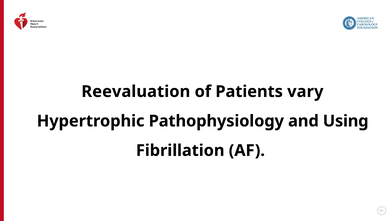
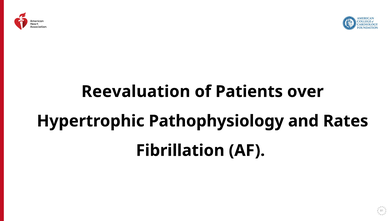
vary: vary -> over
Using: Using -> Rates
